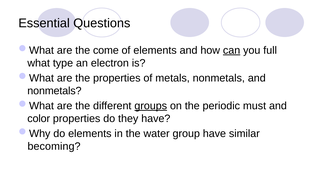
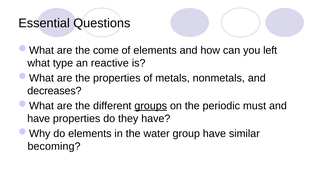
can underline: present -> none
full: full -> left
electron: electron -> reactive
nonmetals at (54, 91): nonmetals -> decreases
color at (39, 119): color -> have
